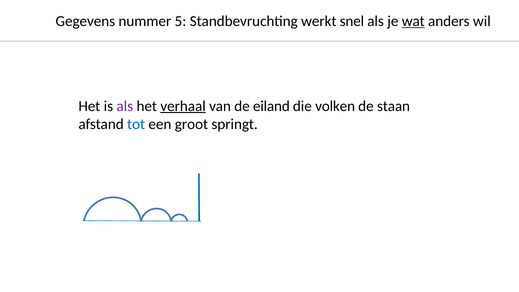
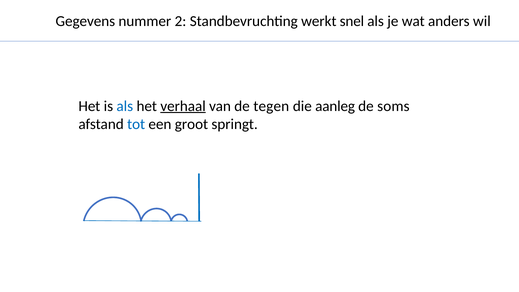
5: 5 -> 2
wat underline: present -> none
als at (125, 106) colour: purple -> blue
eiland: eiland -> tegen
volken: volken -> aanleg
staan: staan -> soms
